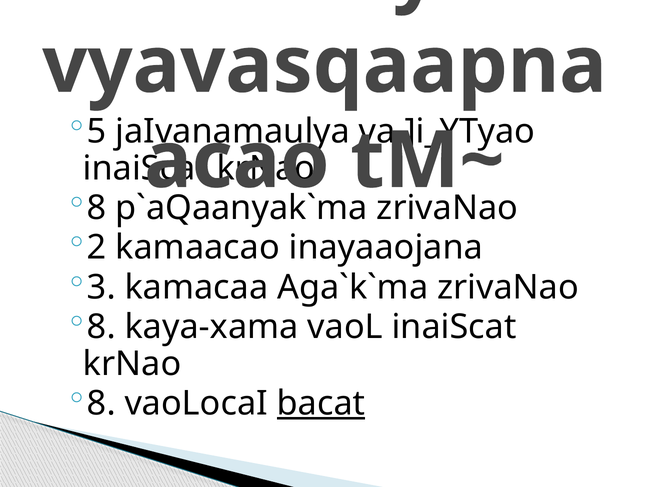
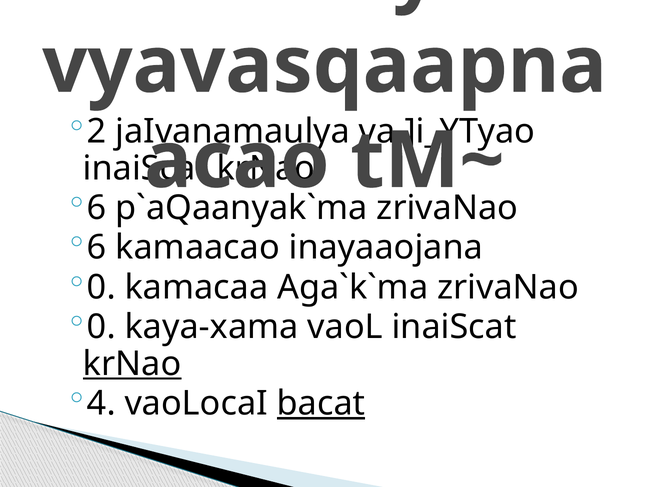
5: 5 -> 2
8 at (97, 208): 8 -> 6
2 at (97, 248): 2 -> 6
3 at (101, 287): 3 -> 0
8 at (101, 327): 8 -> 0
krNao at (132, 364) underline: none -> present
8 at (101, 403): 8 -> 4
